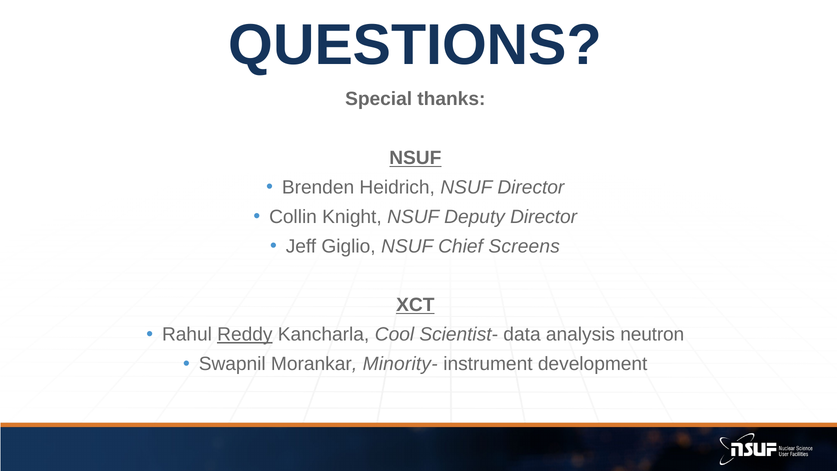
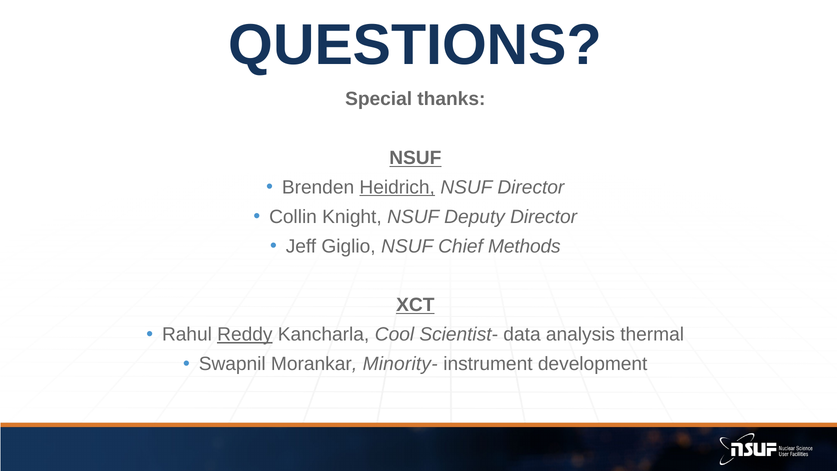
Heidrich underline: none -> present
Screens: Screens -> Methods
neutron: neutron -> thermal
